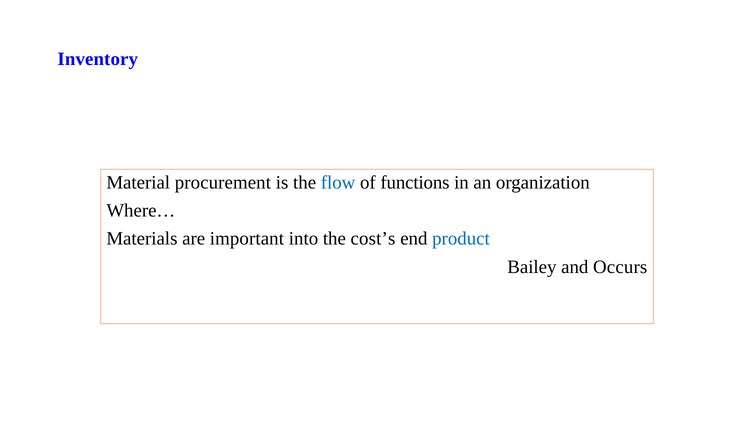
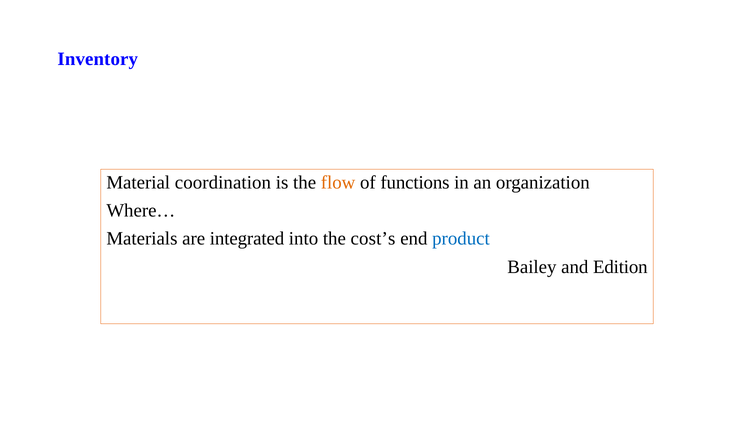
procurement: procurement -> coordination
flow colour: blue -> orange
important: important -> integrated
Occurs: Occurs -> Edition
